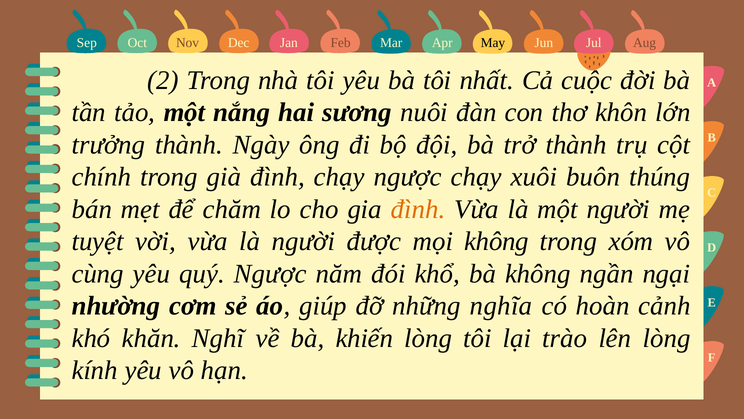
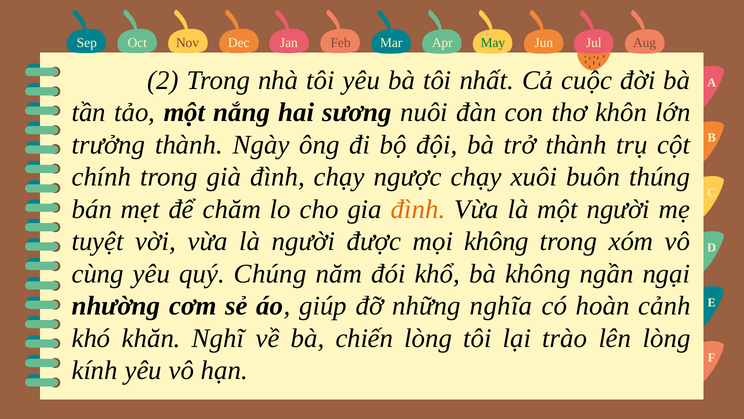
May colour: black -> green
quý Ngược: Ngược -> Chúng
khiến: khiến -> chiến
